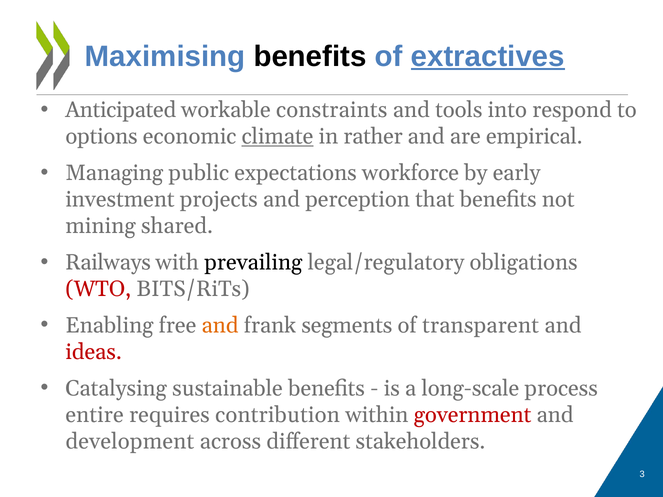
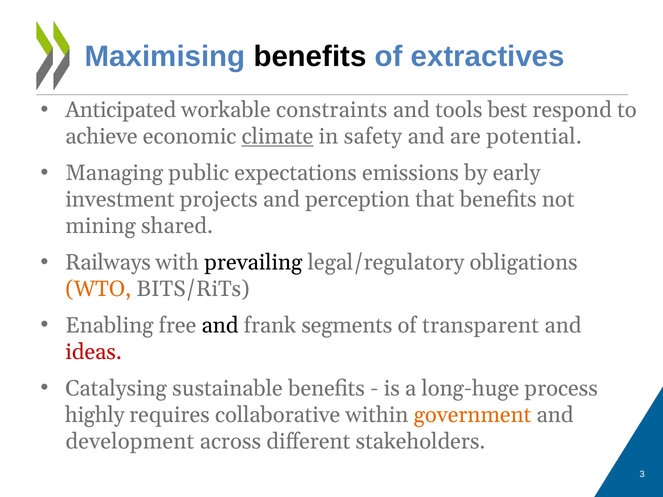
extractives underline: present -> none
into: into -> best
options: options -> achieve
rather: rather -> safety
empirical: empirical -> potential
workforce: workforce -> emissions
WTO colour: red -> orange
and at (220, 326) colour: orange -> black
long-scale: long-scale -> long-huge
entire: entire -> highly
contribution: contribution -> collaborative
government colour: red -> orange
